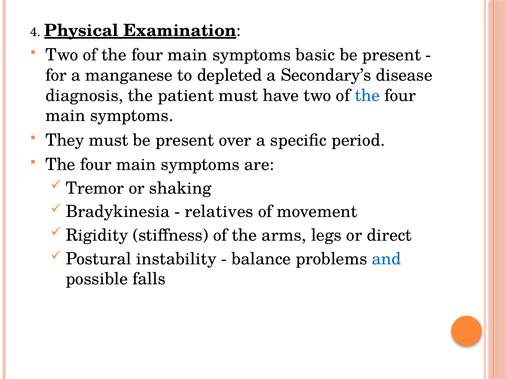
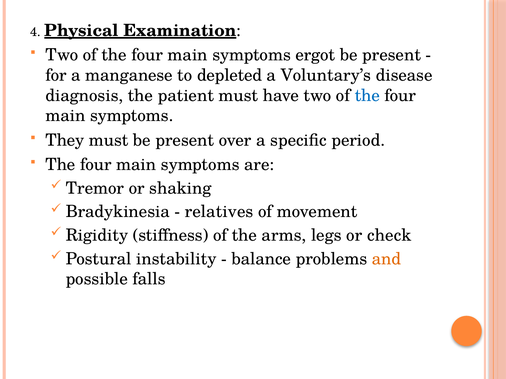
basic: basic -> ergot
Secondary’s: Secondary’s -> Voluntary’s
direct: direct -> check
and colour: blue -> orange
